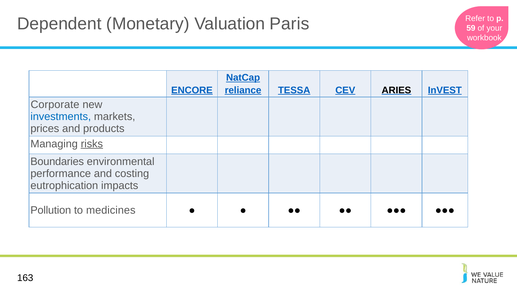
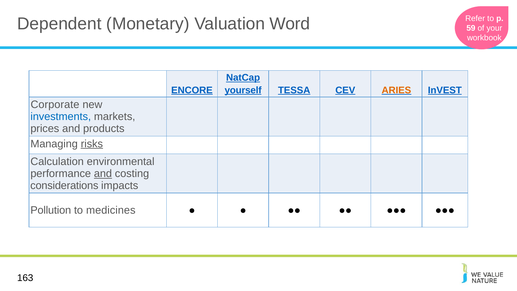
Paris: Paris -> Word
reliance: reliance -> yourself
ARIES colour: black -> orange
Boundaries: Boundaries -> Calculation
and at (103, 174) underline: none -> present
eutrophication: eutrophication -> considerations
